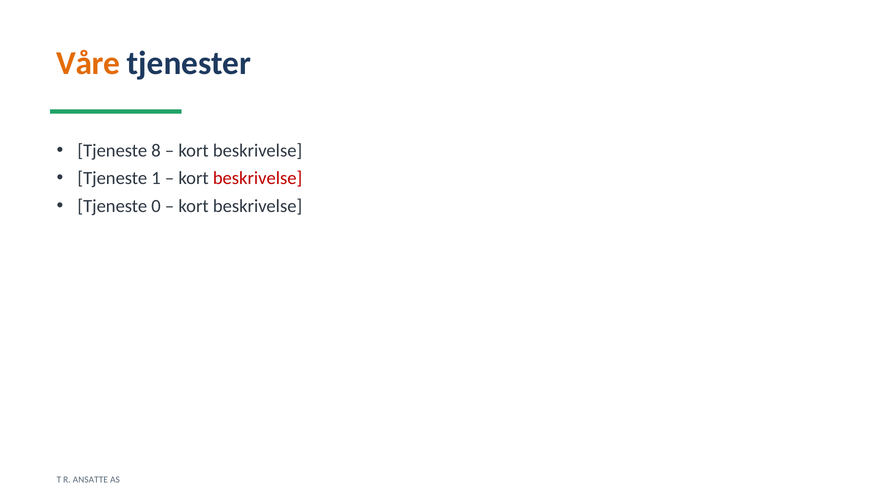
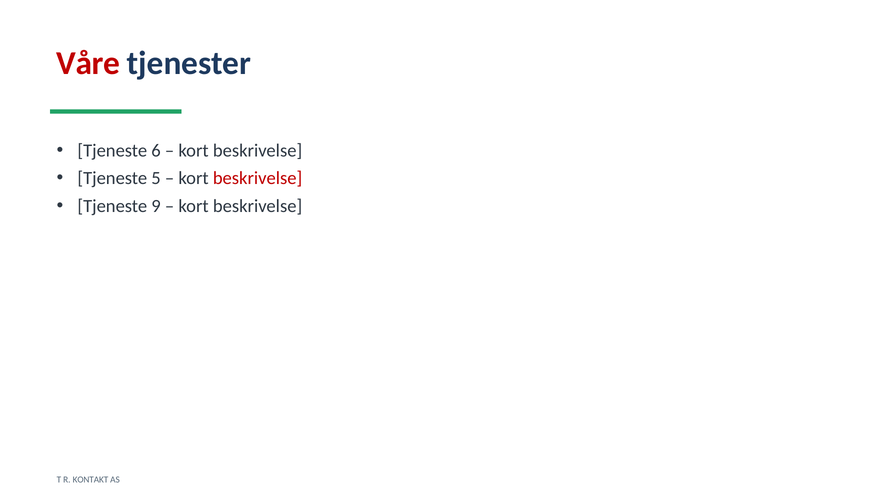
Våre colour: orange -> red
8: 8 -> 6
1: 1 -> 5
0: 0 -> 9
ANSATTE: ANSATTE -> KONTAKT
